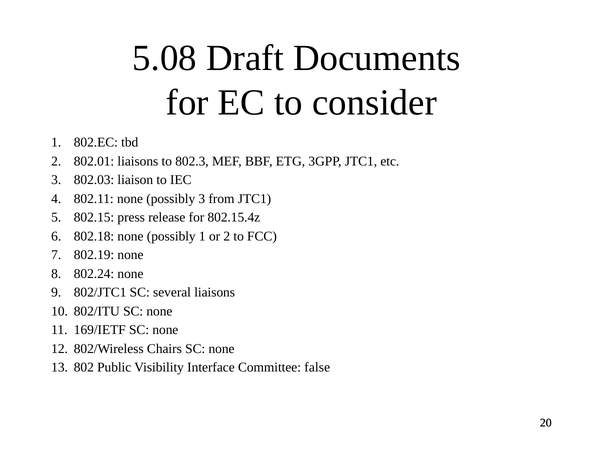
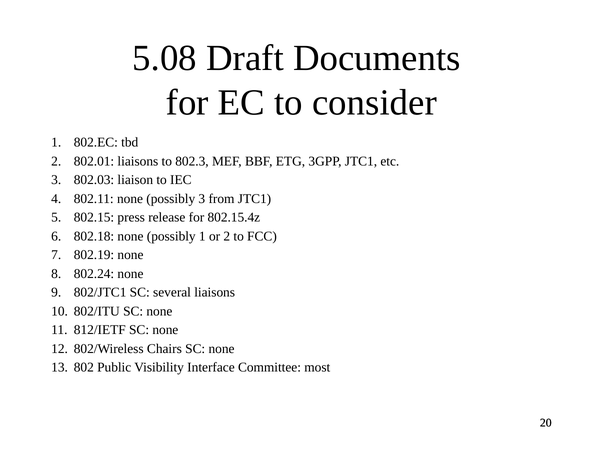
169/IETF: 169/IETF -> 812/IETF
false: false -> most
